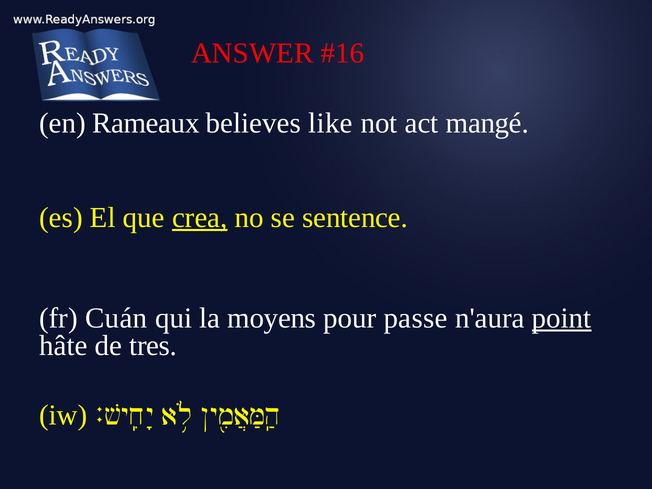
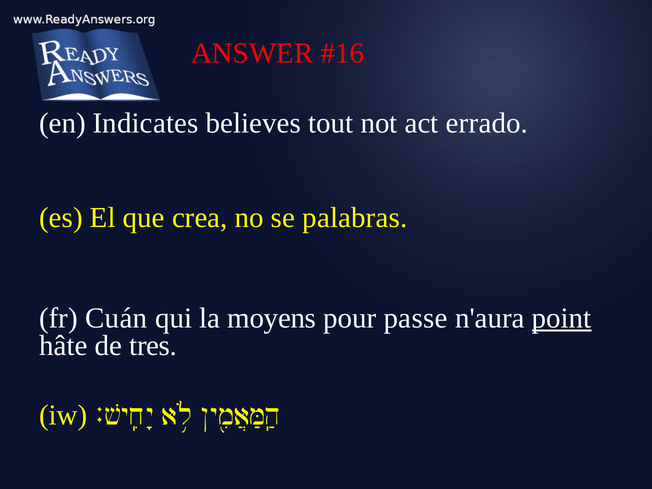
Rameaux: Rameaux -> Indicates
like: like -> tout
mangé: mangé -> errado
crea underline: present -> none
sentence: sentence -> palabras
